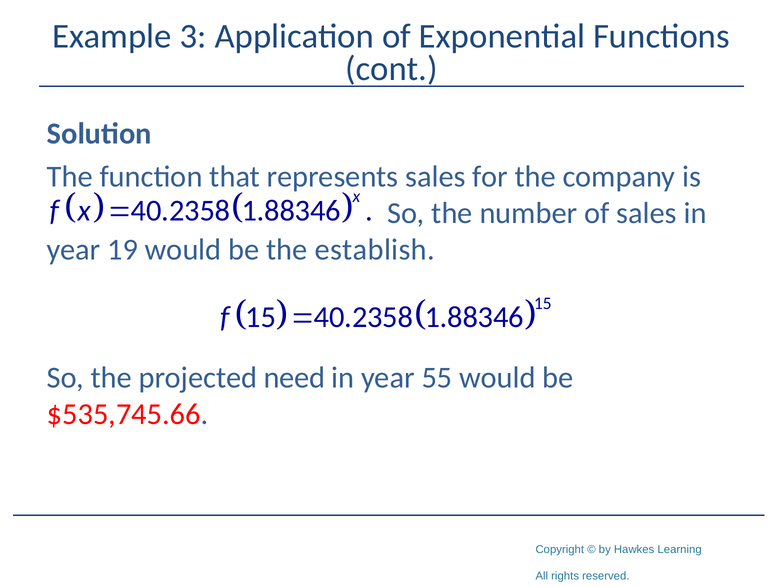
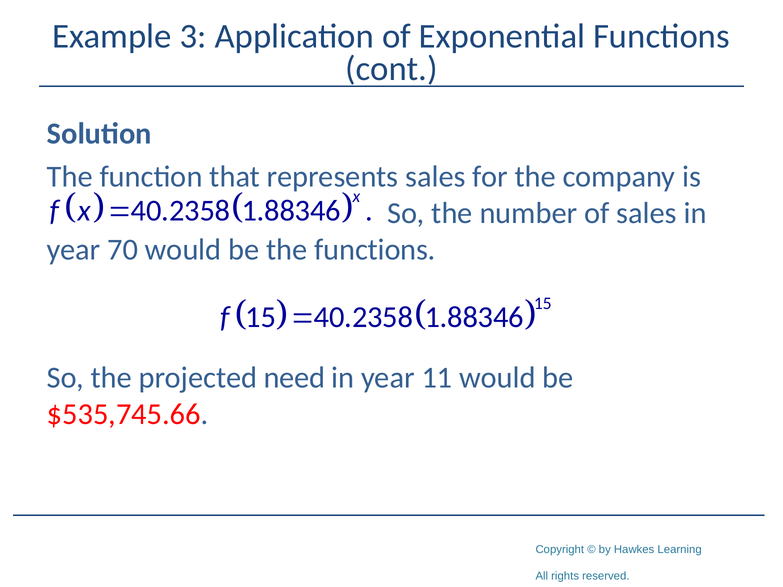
19: 19 -> 70
the establish: establish -> functions
55: 55 -> 11
